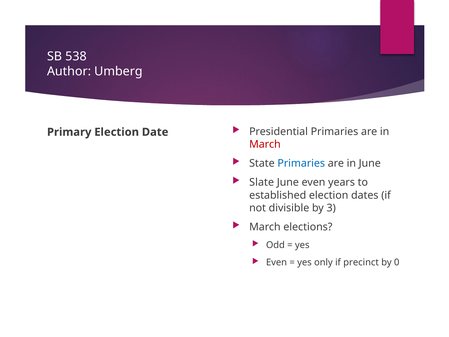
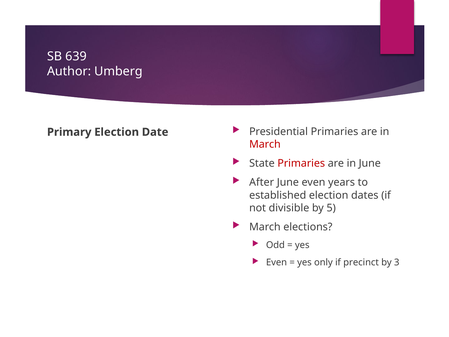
538: 538 -> 639
Primaries at (301, 163) colour: blue -> red
Slate: Slate -> After
3: 3 -> 5
0: 0 -> 3
